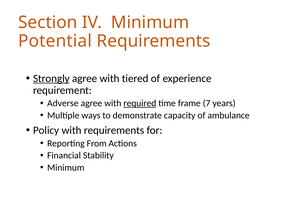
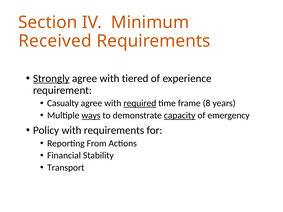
Potential: Potential -> Received
Adverse: Adverse -> Casualty
7: 7 -> 8
ways underline: none -> present
capacity underline: none -> present
ambulance: ambulance -> emergency
Minimum at (66, 168): Minimum -> Transport
